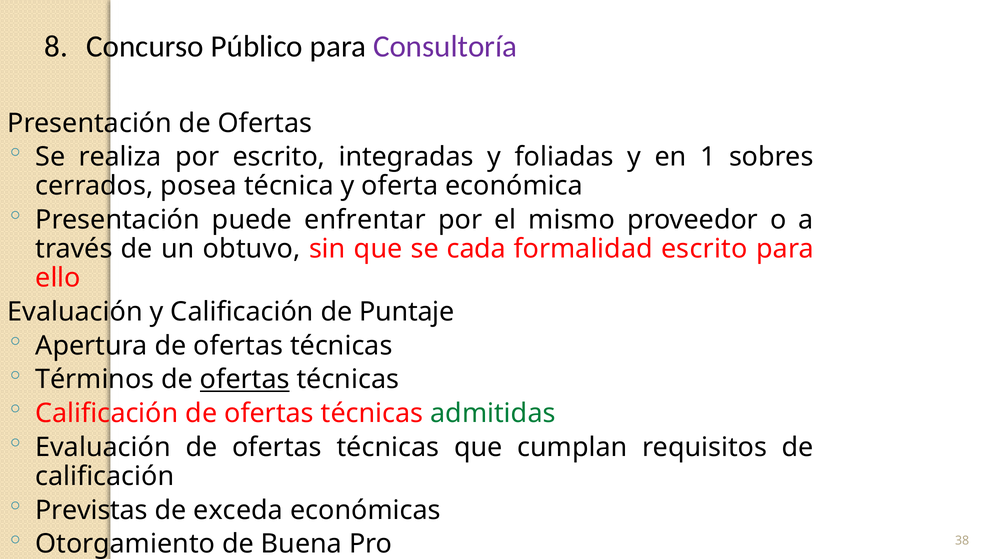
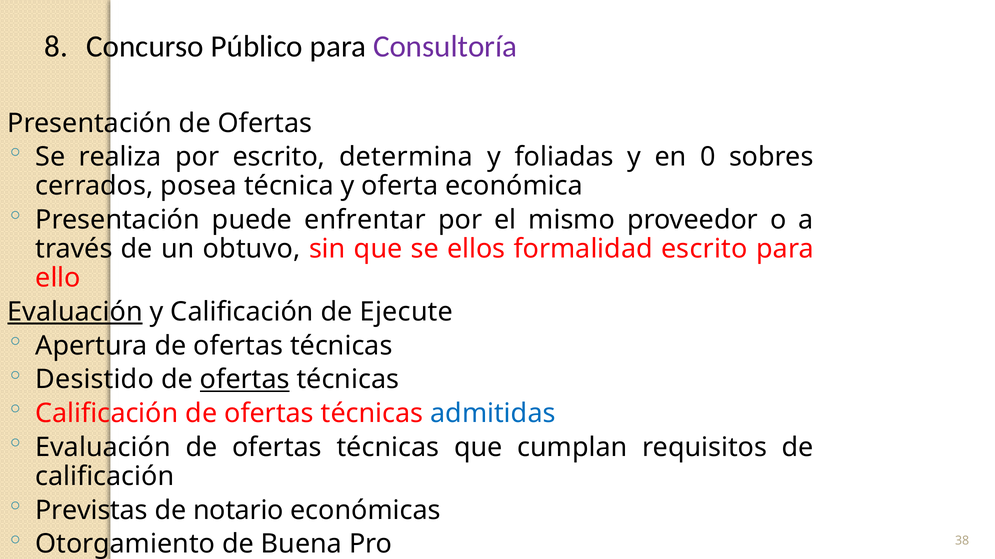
integradas: integradas -> determina
1: 1 -> 0
cada: cada -> ellos
Evaluación at (75, 312) underline: none -> present
Puntaje: Puntaje -> Ejecute
Términos: Términos -> Desistido
admitidas colour: green -> blue
exceda: exceda -> notario
